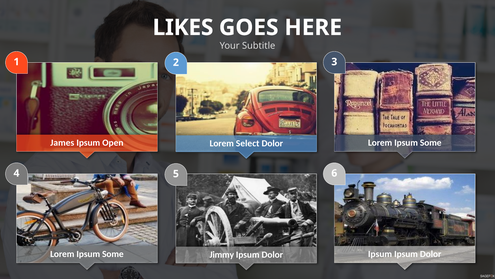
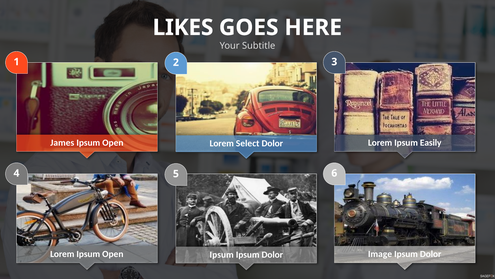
Some at (431, 142): Some -> Easily
Some at (113, 254): Some -> Open
Ipsum at (380, 254): Ipsum -> Image
Jimmy at (222, 254): Jimmy -> Ipsum
